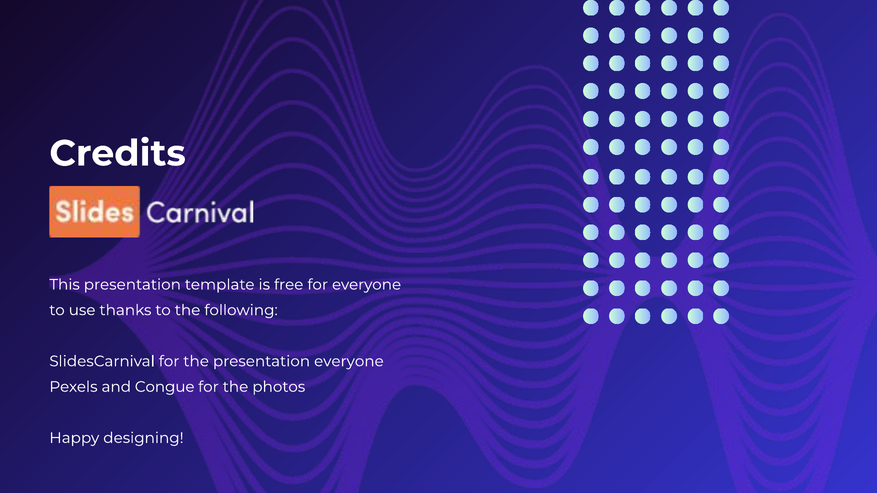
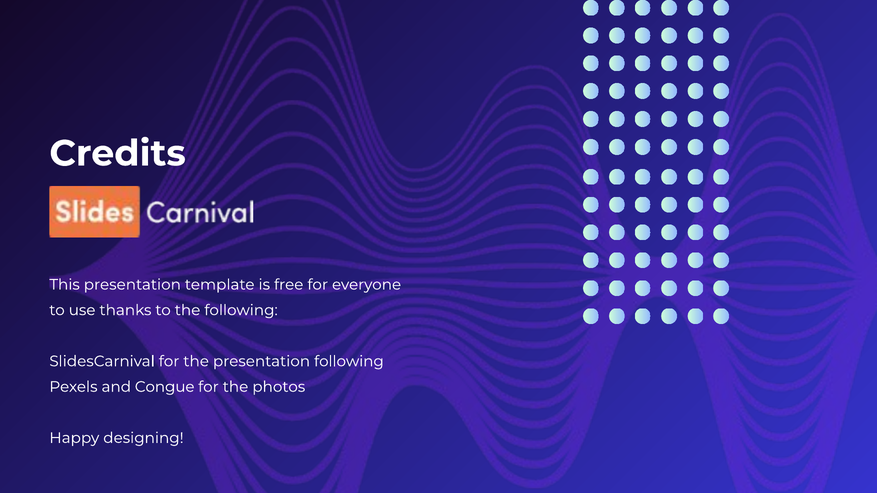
presentation everyone: everyone -> following
